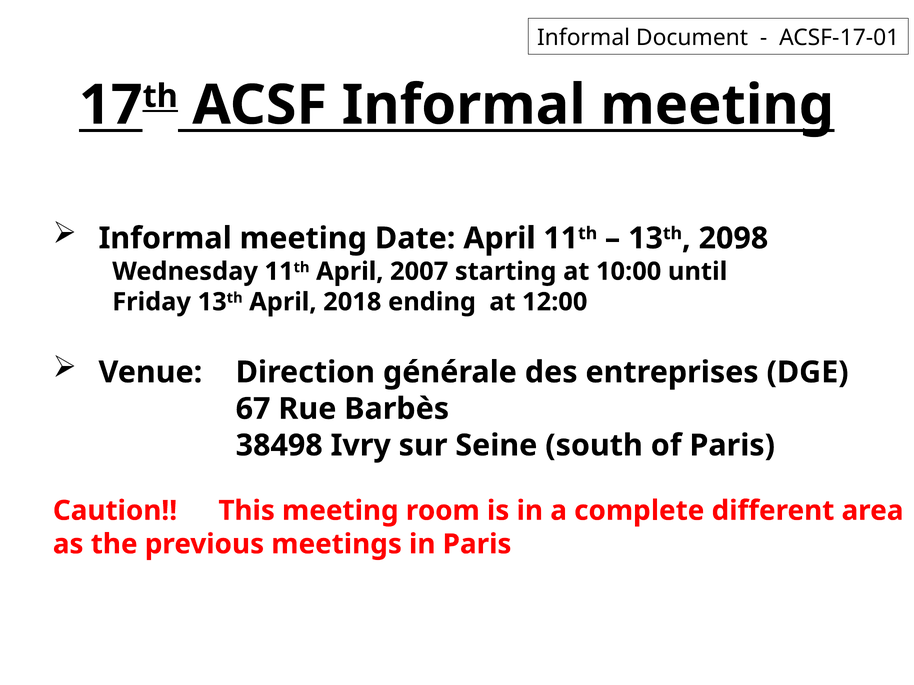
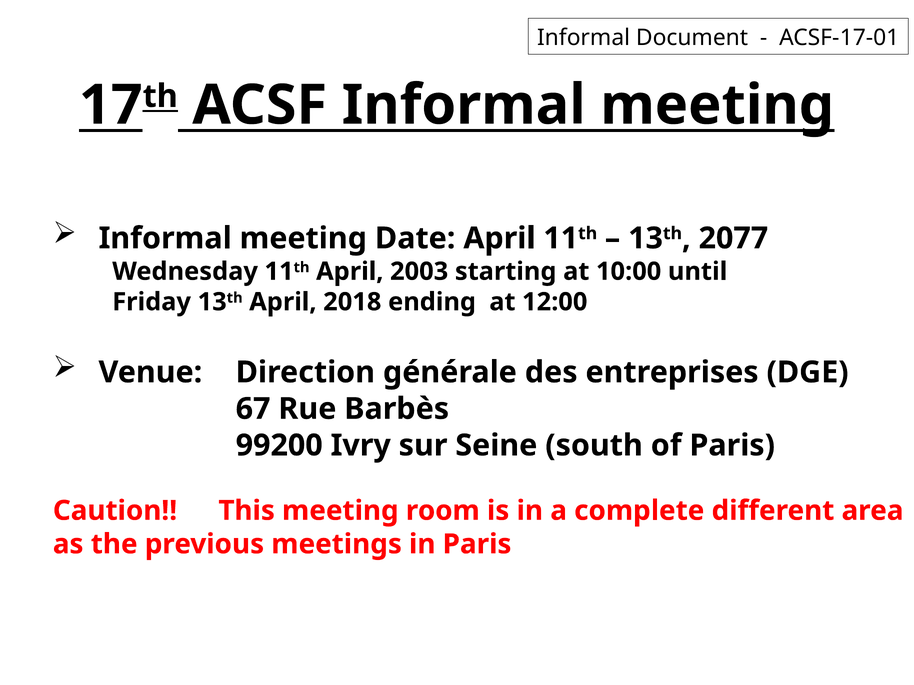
2098: 2098 -> 2077
2007: 2007 -> 2003
38498: 38498 -> 99200
